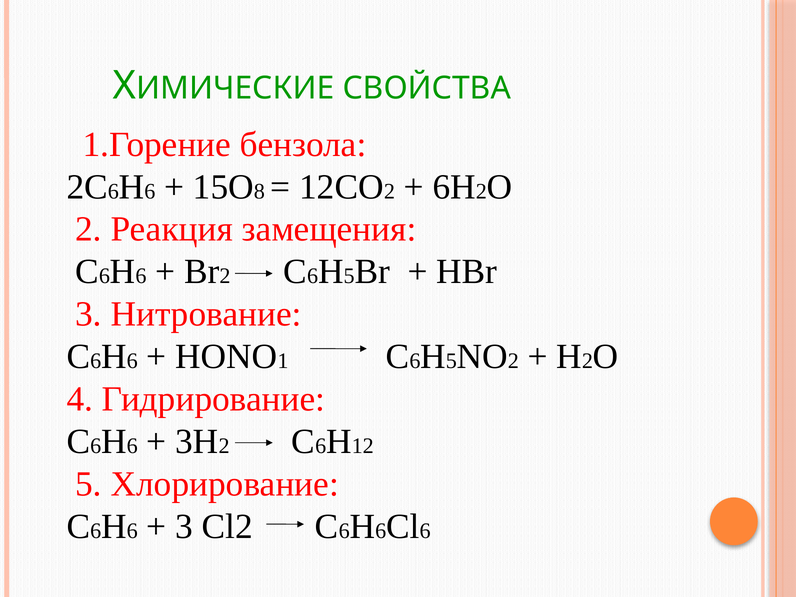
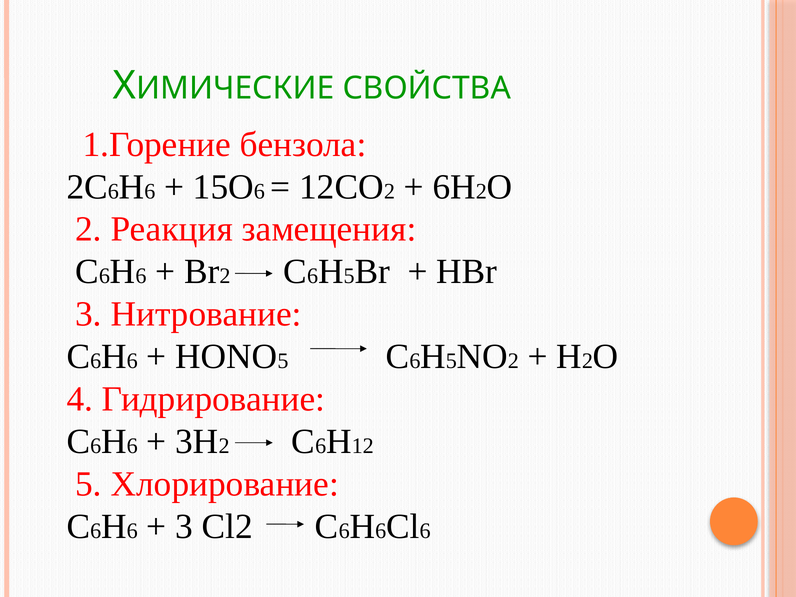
8 at (259, 191): 8 -> 6
1 at (283, 361): 1 -> 5
